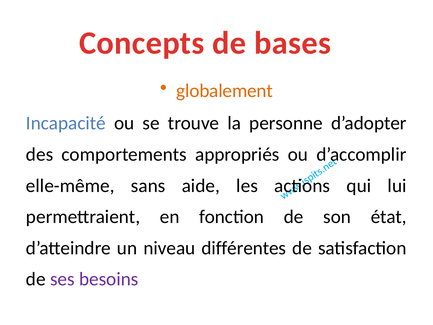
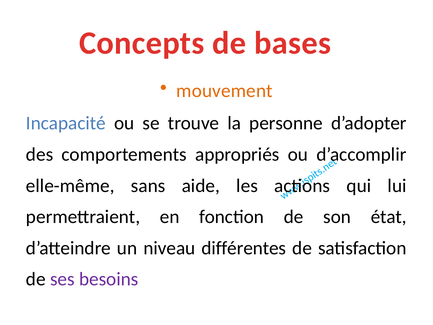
globalement: globalement -> mouvement
